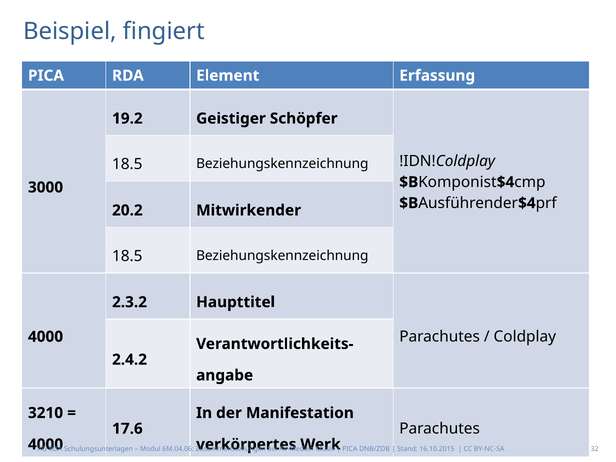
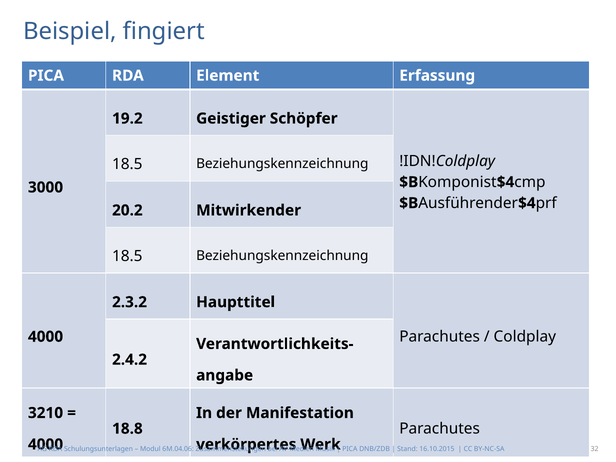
17.6: 17.6 -> 18.8
